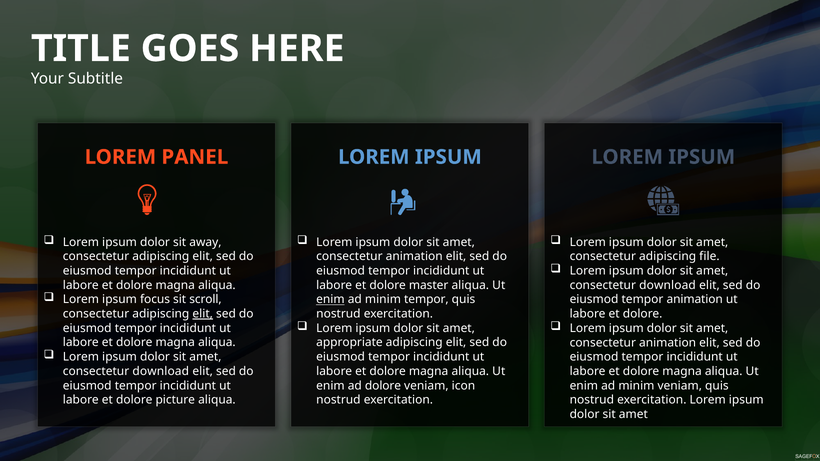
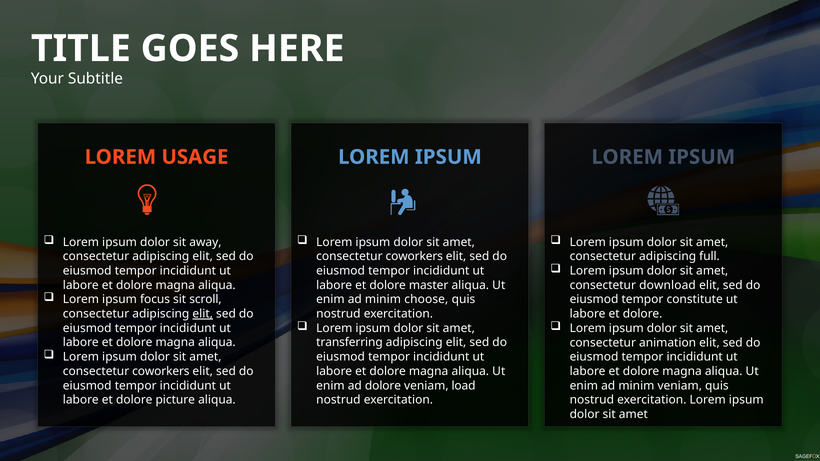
PANEL: PANEL -> USAGE
animation at (414, 257): animation -> coworkers
file: file -> full
enim at (330, 300) underline: present -> none
minim tempor: tempor -> choose
tempor animation: animation -> constitute
appropriate: appropriate -> transferring
download at (161, 371): download -> coworkers
icon: icon -> load
